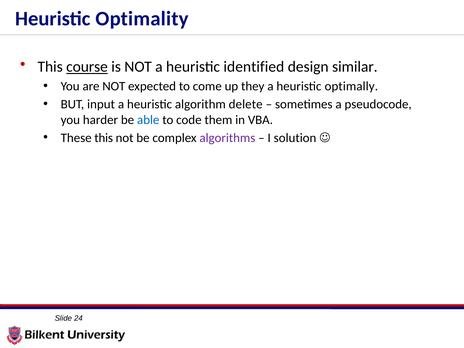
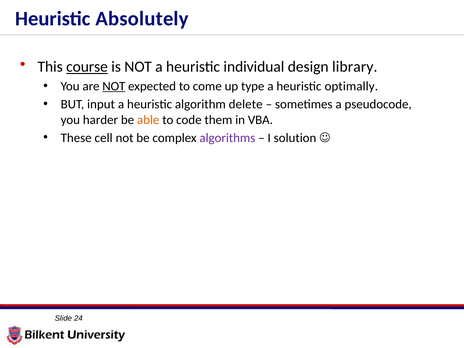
Optimality: Optimality -> Absolutely
identified: identified -> individual
similar: similar -> library
NOT at (114, 86) underline: none -> present
they: they -> type
able colour: blue -> orange
These this: this -> cell
